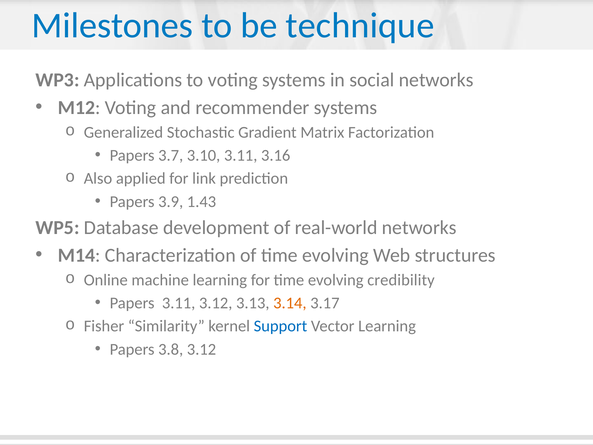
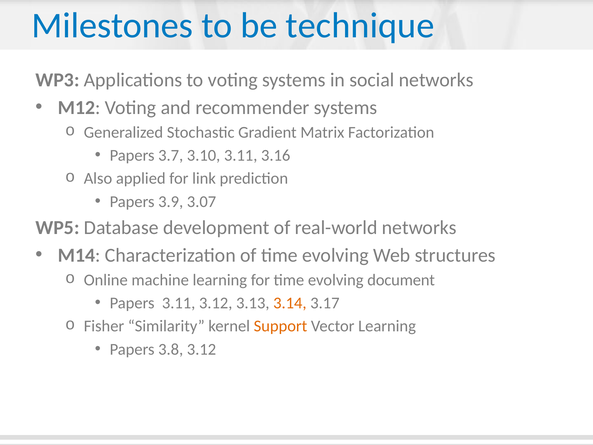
1.43: 1.43 -> 3.07
credibility: credibility -> document
Support colour: blue -> orange
